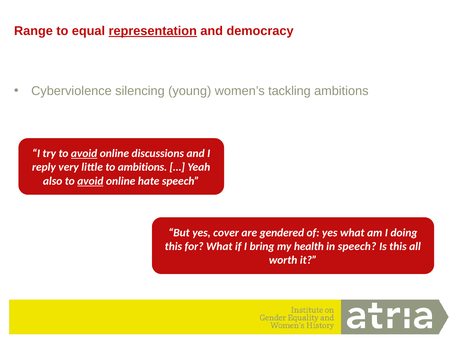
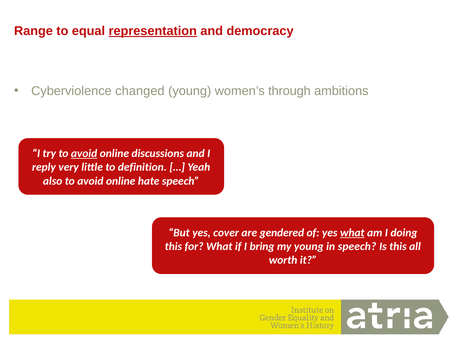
silencing: silencing -> changed
tackling: tackling -> through
to ambitions: ambitions -> definition
avoid at (90, 181) underline: present -> none
what at (352, 233) underline: none -> present
my health: health -> young
